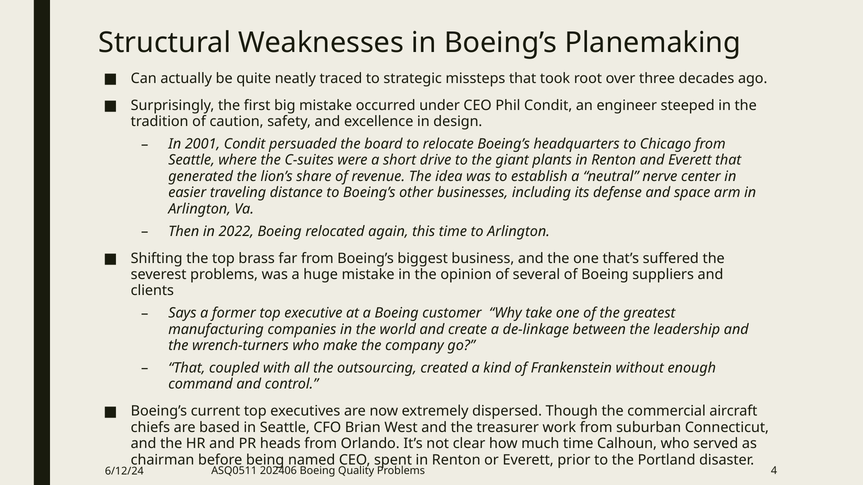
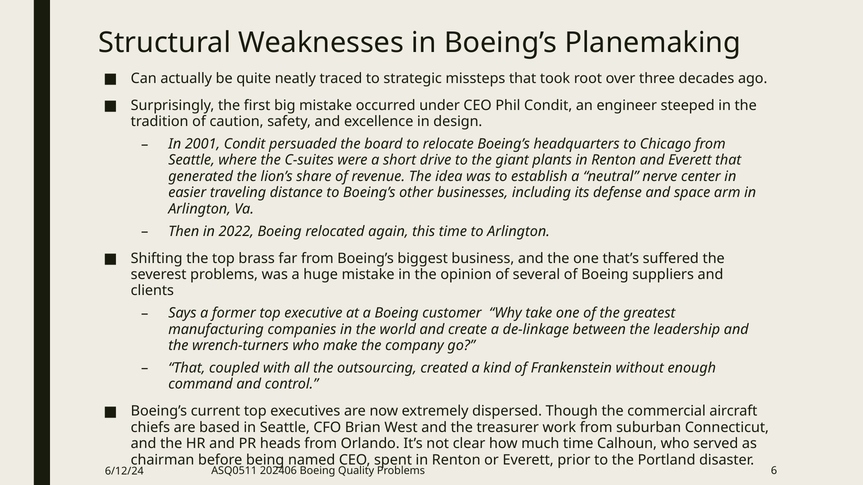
4: 4 -> 6
